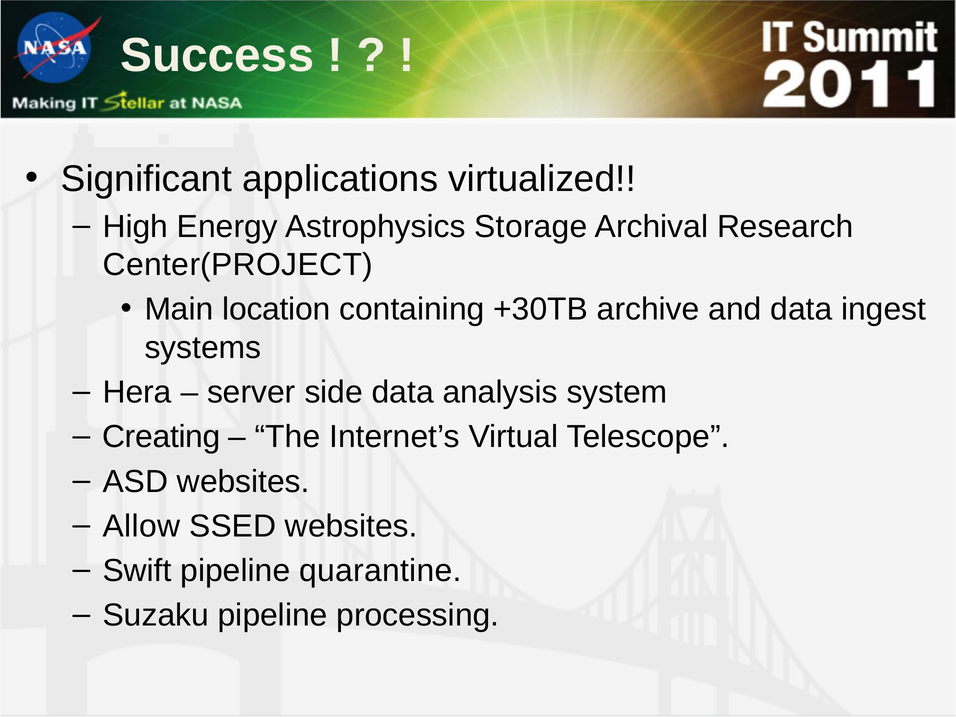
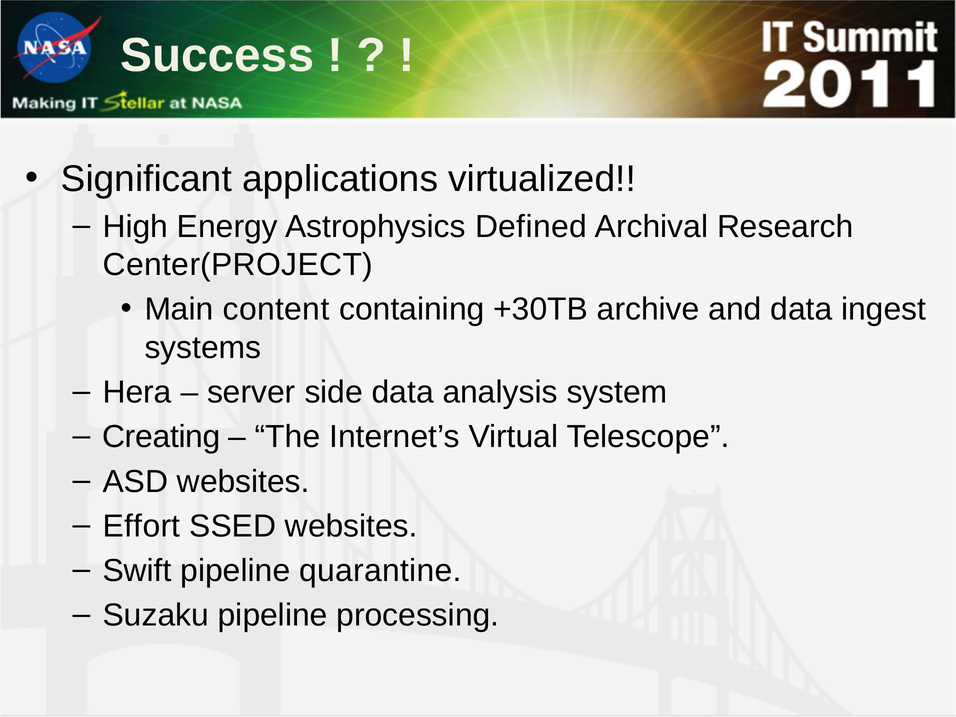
Storage: Storage -> Defined
location: location -> content
Allow: Allow -> Effort
